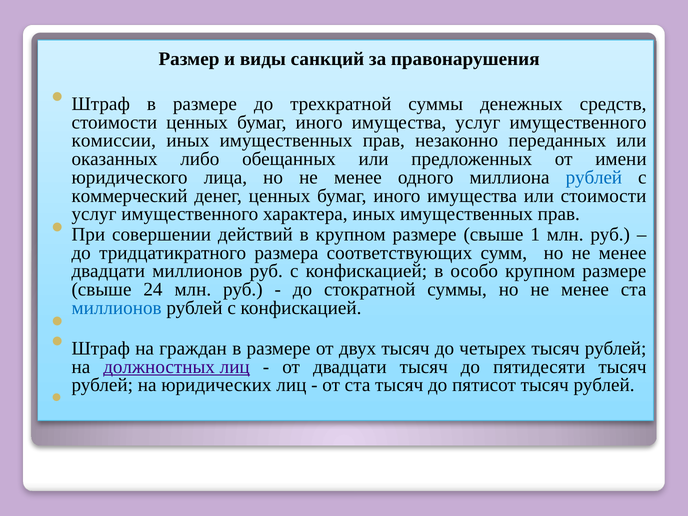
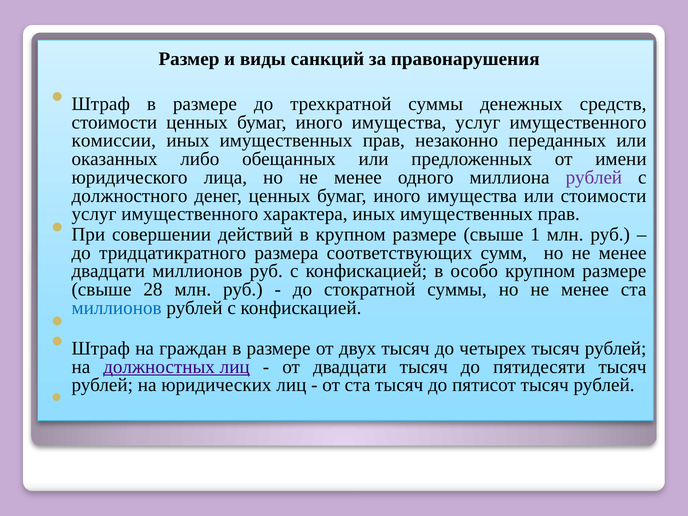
рублей at (594, 177) colour: blue -> purple
коммерческий: коммерческий -> должностного
24: 24 -> 28
